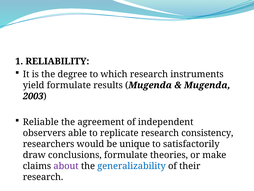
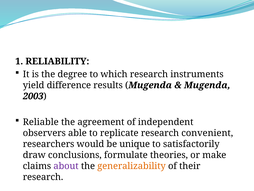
yield formulate: formulate -> difference
consistency: consistency -> convenient
generalizability colour: blue -> orange
